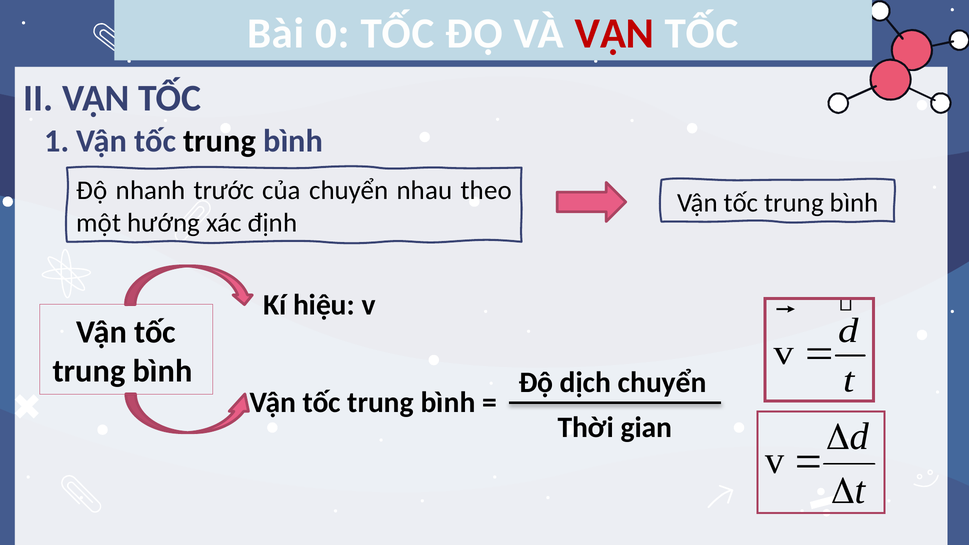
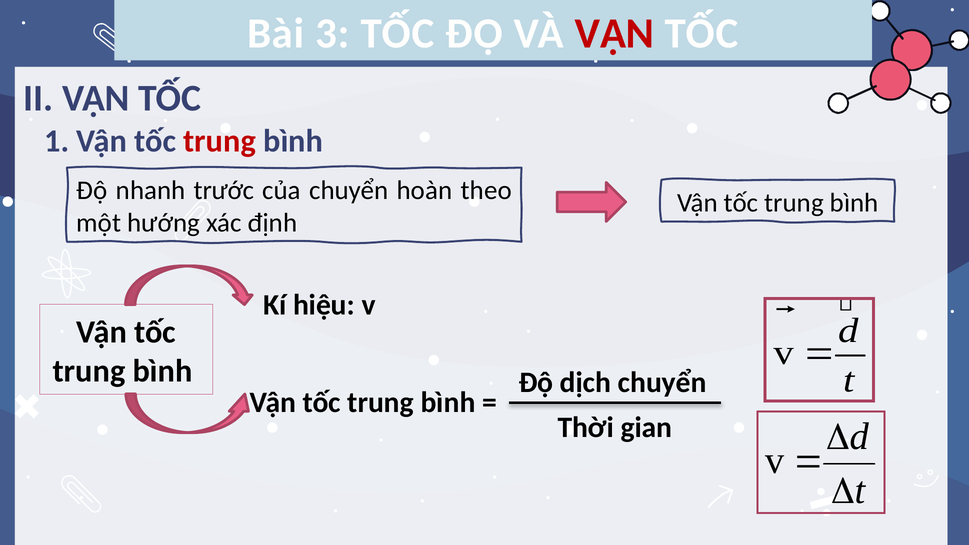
0: 0 -> 3
trung at (220, 141) colour: black -> red
nhau: nhau -> hoàn
